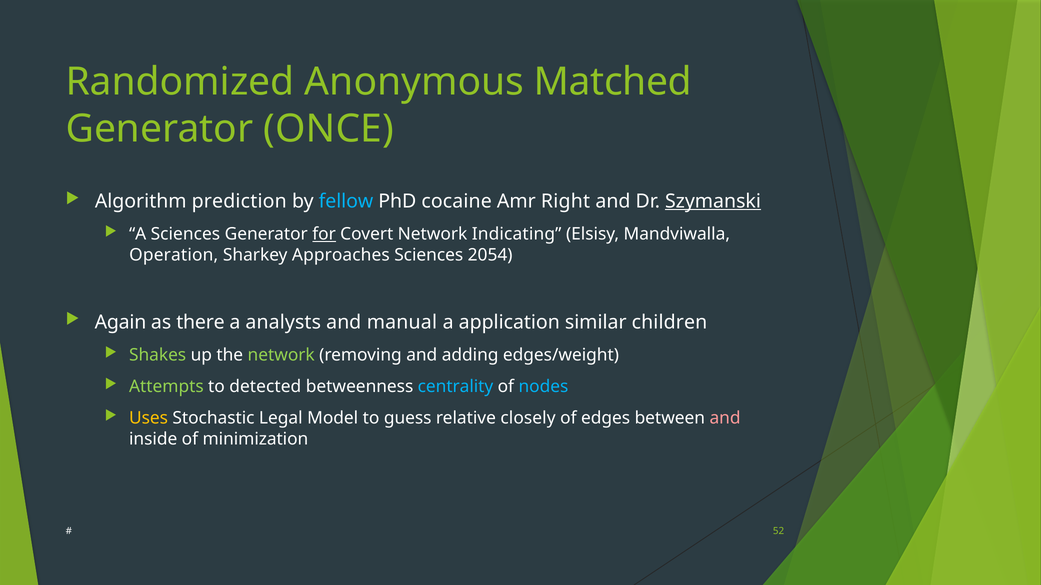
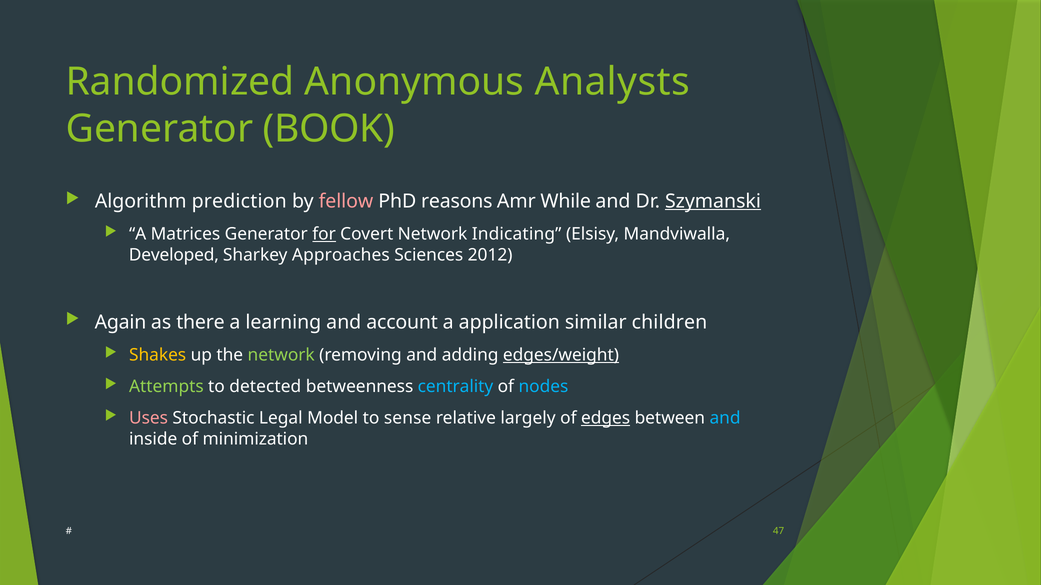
Matched: Matched -> Analysts
ONCE: ONCE -> BOOK
fellow colour: light blue -> pink
cocaine: cocaine -> reasons
Right: Right -> While
A Sciences: Sciences -> Matrices
Operation: Operation -> Developed
2054: 2054 -> 2012
analysts: analysts -> learning
manual: manual -> account
Shakes colour: light green -> yellow
edges/weight underline: none -> present
Uses colour: yellow -> pink
guess: guess -> sense
closely: closely -> largely
edges underline: none -> present
and at (725, 419) colour: pink -> light blue
52: 52 -> 47
